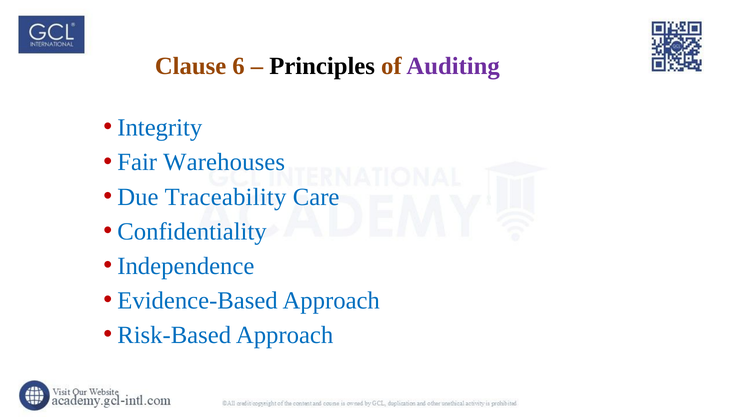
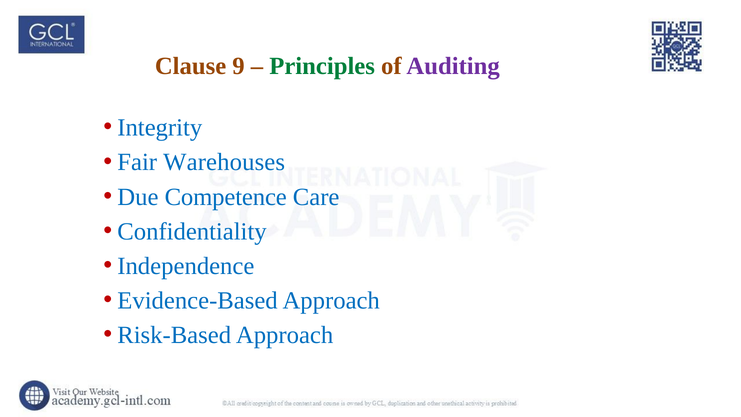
6: 6 -> 9
Principles colour: black -> green
Traceability: Traceability -> Competence
